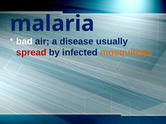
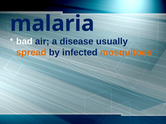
spread colour: red -> orange
